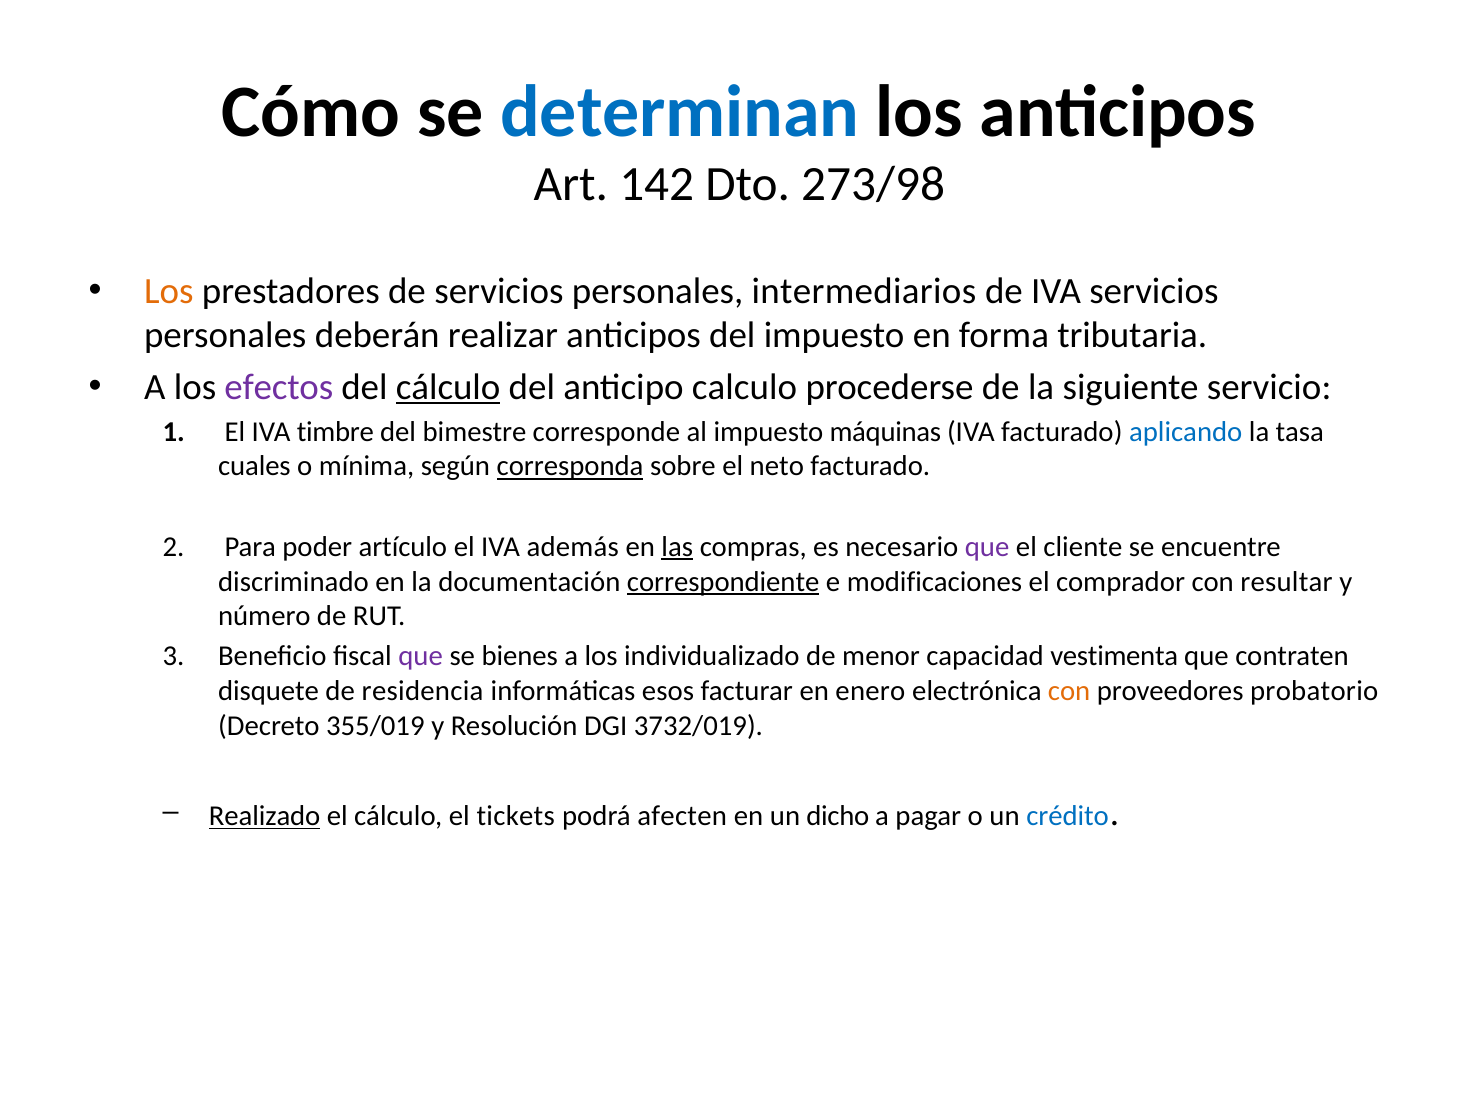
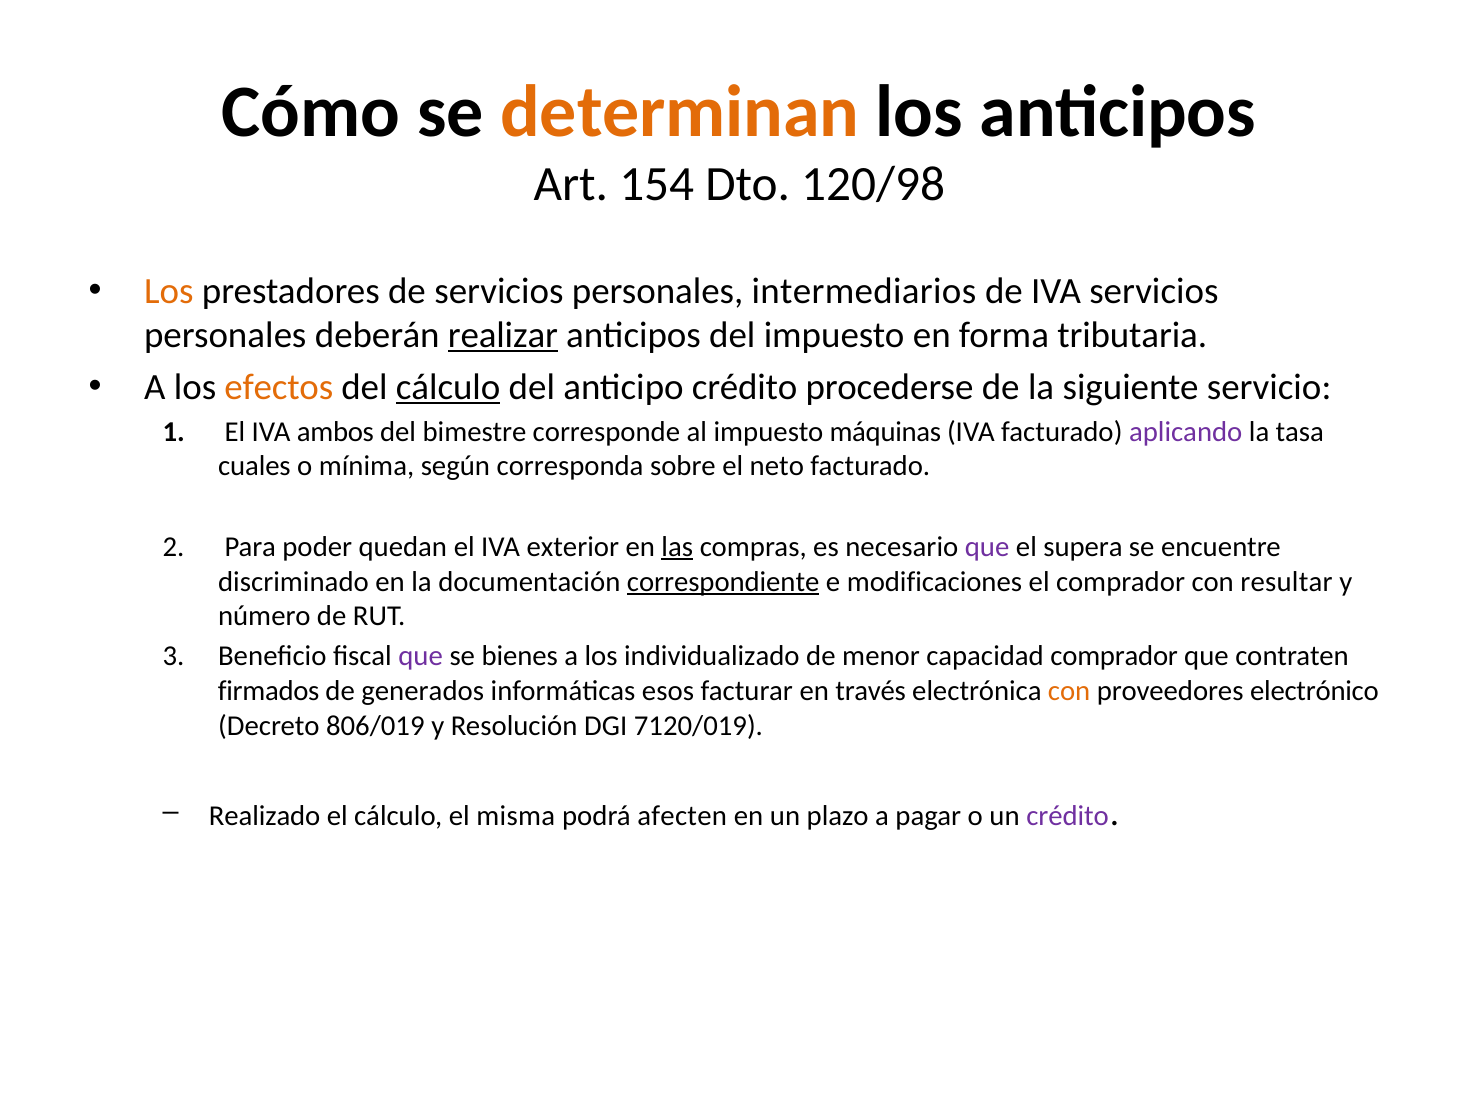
determinan colour: blue -> orange
142: 142 -> 154
273/98: 273/98 -> 120/98
realizar underline: none -> present
efectos colour: purple -> orange
anticipo calculo: calculo -> crédito
timbre: timbre -> ambos
aplicando colour: blue -> purple
corresponda underline: present -> none
artículo: artículo -> quedan
además: además -> exterior
cliente: cliente -> supera
capacidad vestimenta: vestimenta -> comprador
disquete: disquete -> firmados
residencia: residencia -> generados
enero: enero -> través
probatorio: probatorio -> electrónico
355/019: 355/019 -> 806/019
3732/019: 3732/019 -> 7120/019
Realizado underline: present -> none
tickets: tickets -> misma
dicho: dicho -> plazo
crédito at (1068, 816) colour: blue -> purple
